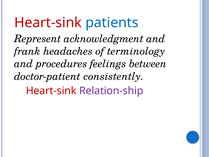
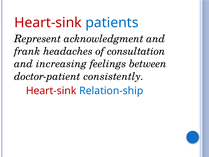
terminology: terminology -> consultation
procedures: procedures -> increasing
Relation-ship colour: purple -> blue
